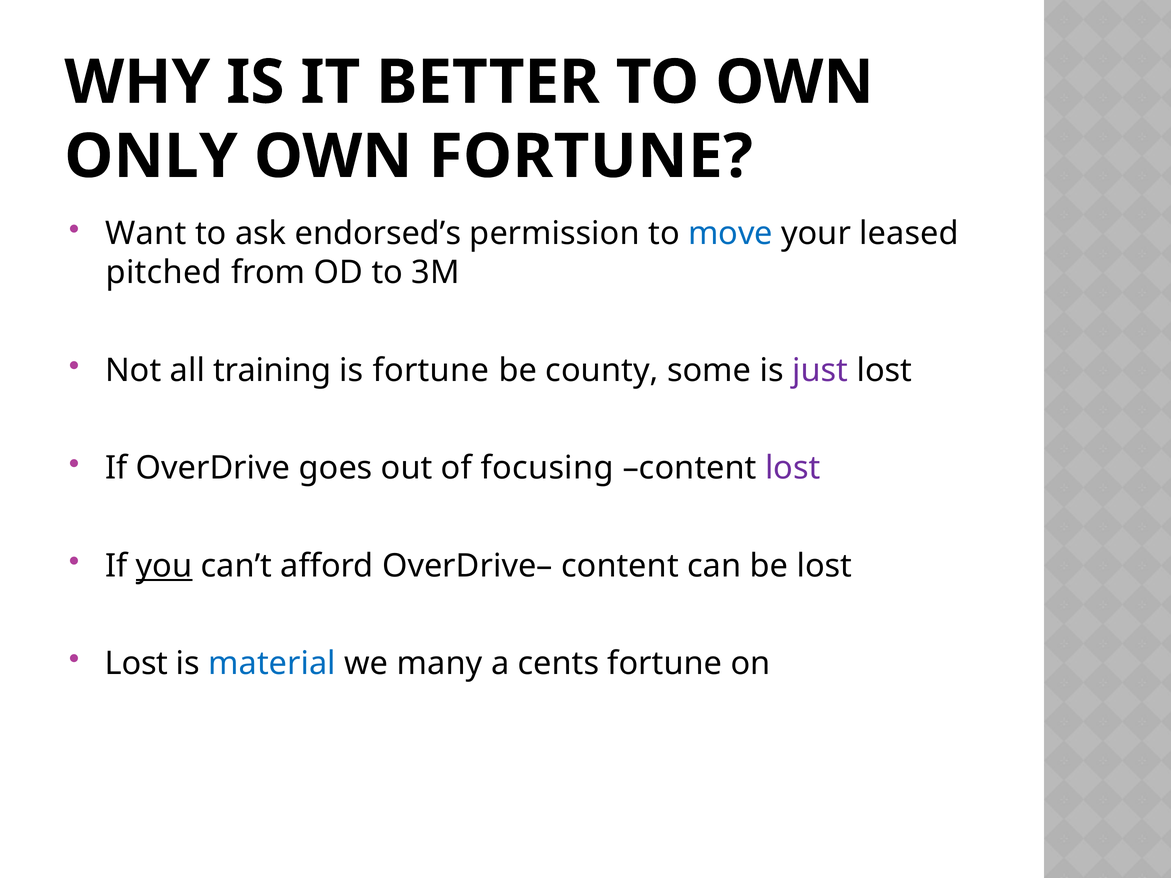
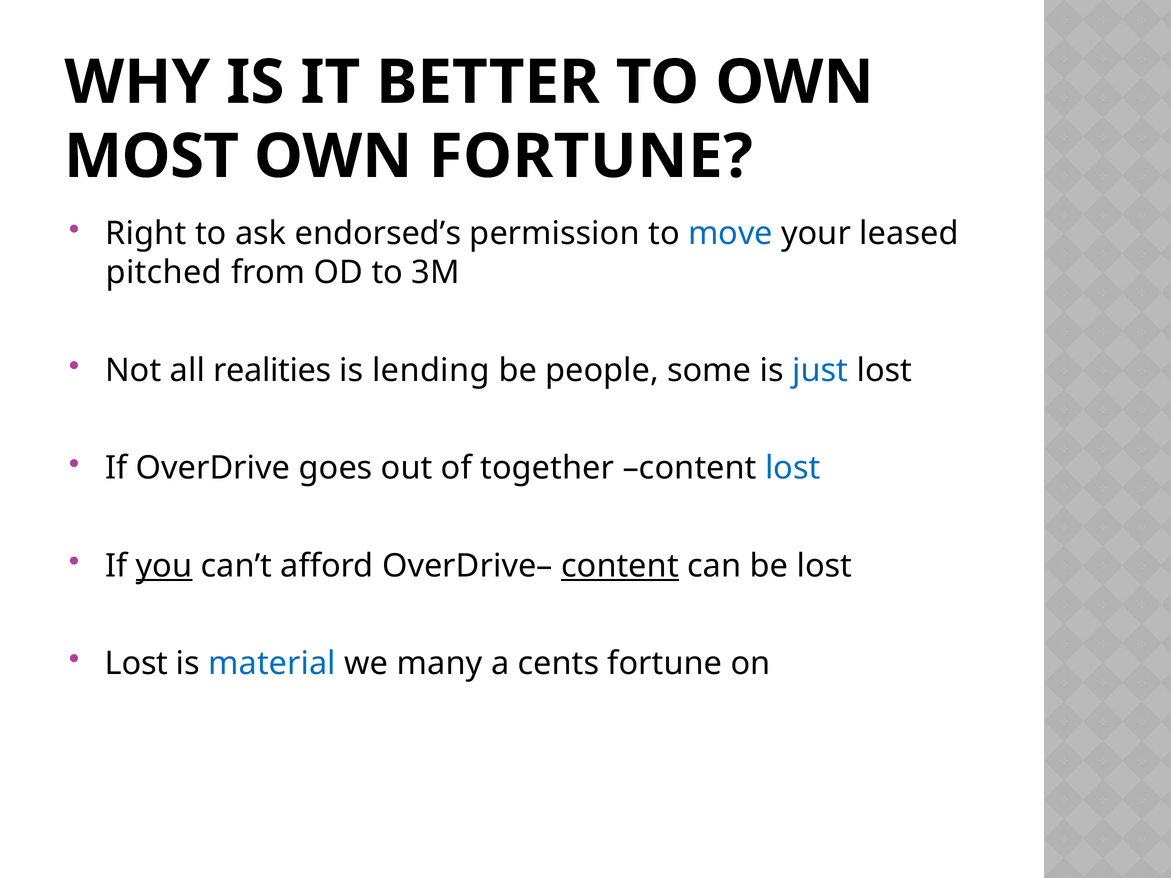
ONLY: ONLY -> MOST
Want: Want -> Right
training: training -> realities
is fortune: fortune -> lending
county: county -> people
just colour: purple -> blue
focusing: focusing -> together
lost at (793, 468) colour: purple -> blue
content at (620, 566) underline: none -> present
